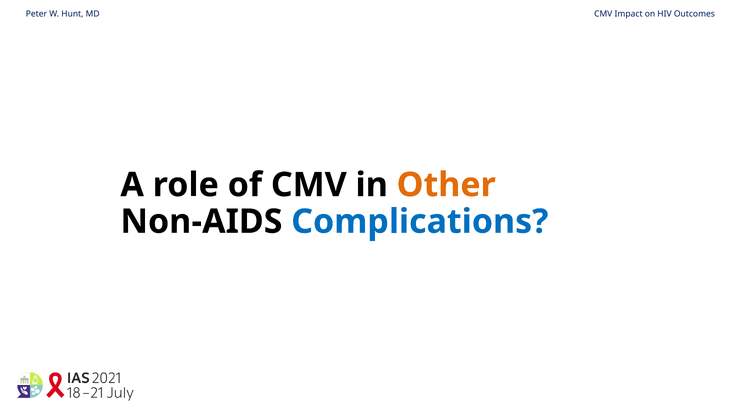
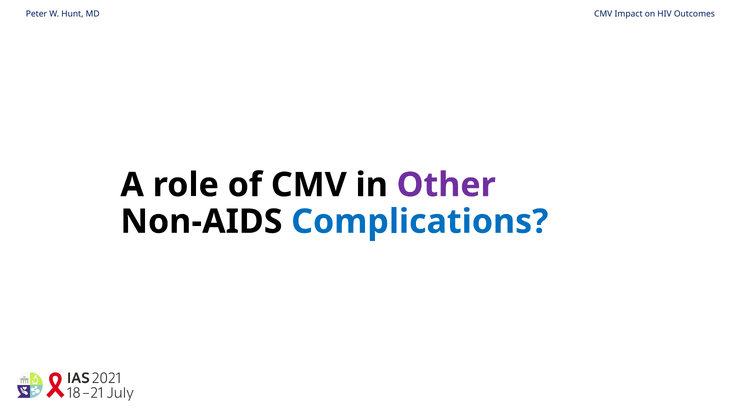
Other colour: orange -> purple
